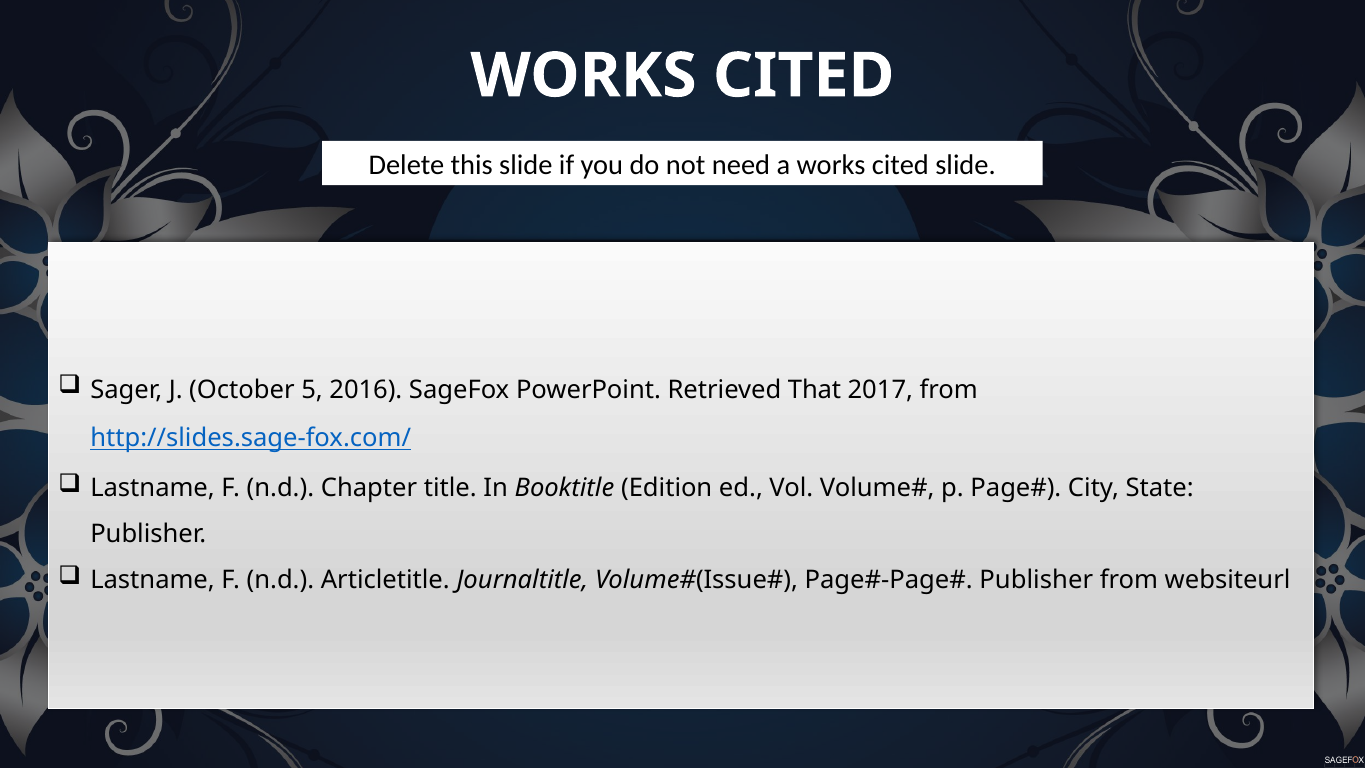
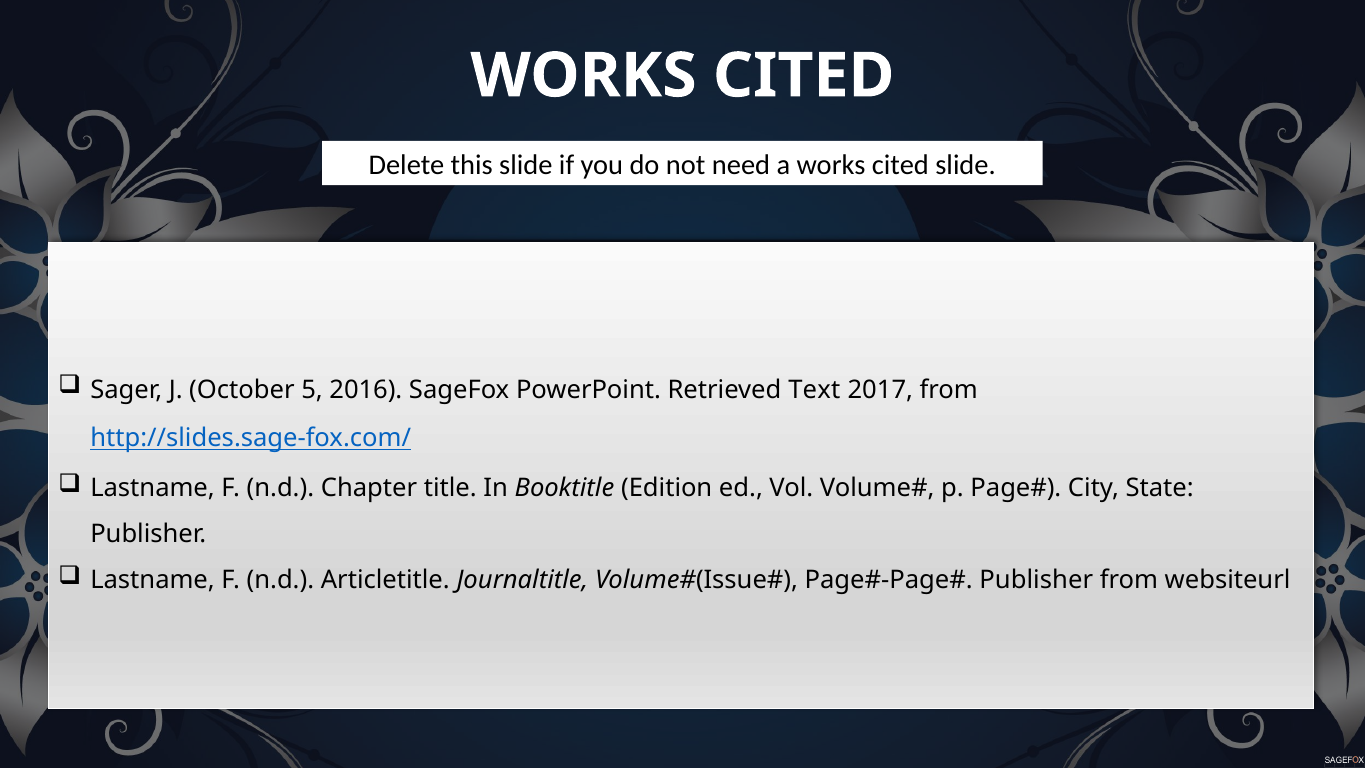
That: That -> Text
